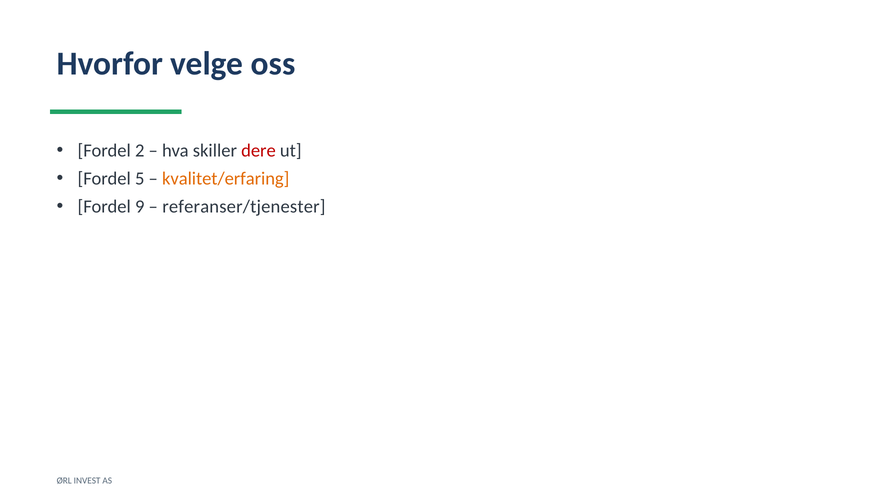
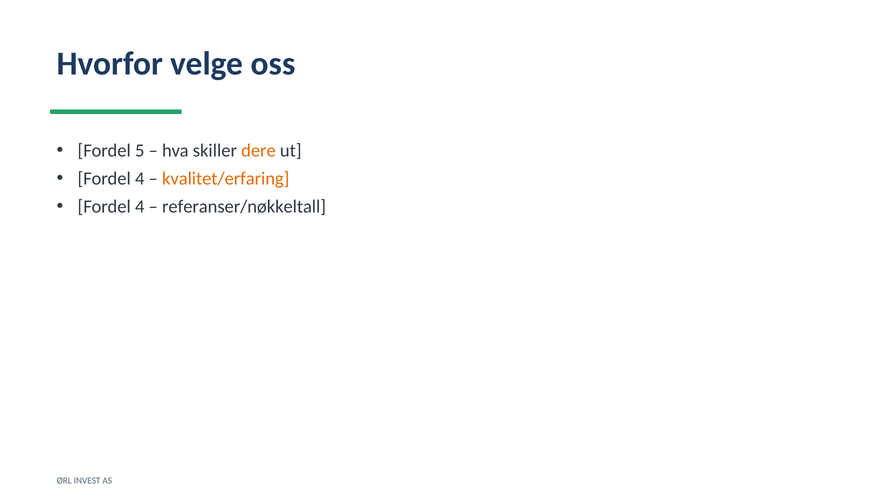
2: 2 -> 5
dere colour: red -> orange
5 at (140, 179): 5 -> 4
9 at (140, 207): 9 -> 4
referanser/tjenester: referanser/tjenester -> referanser/nøkkeltall
